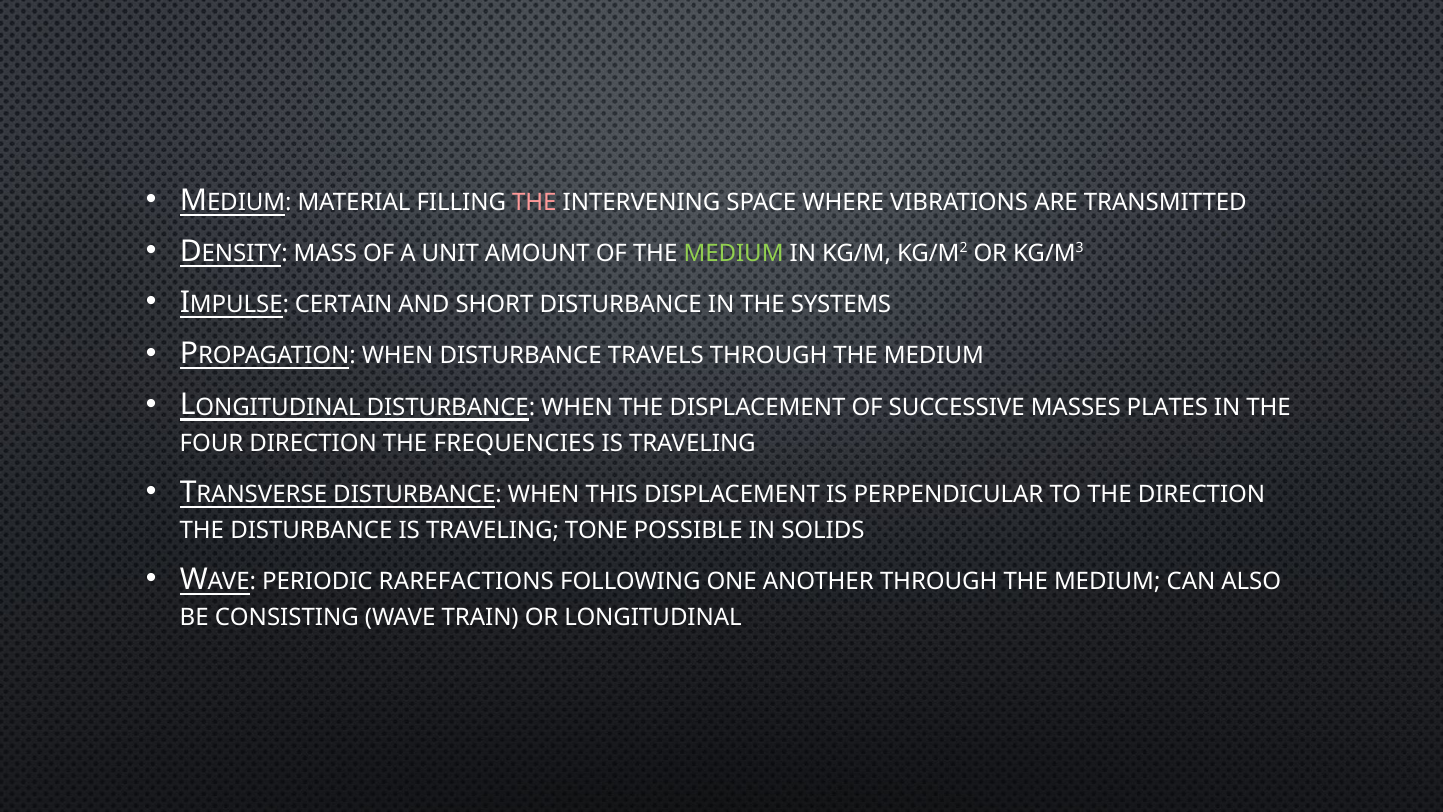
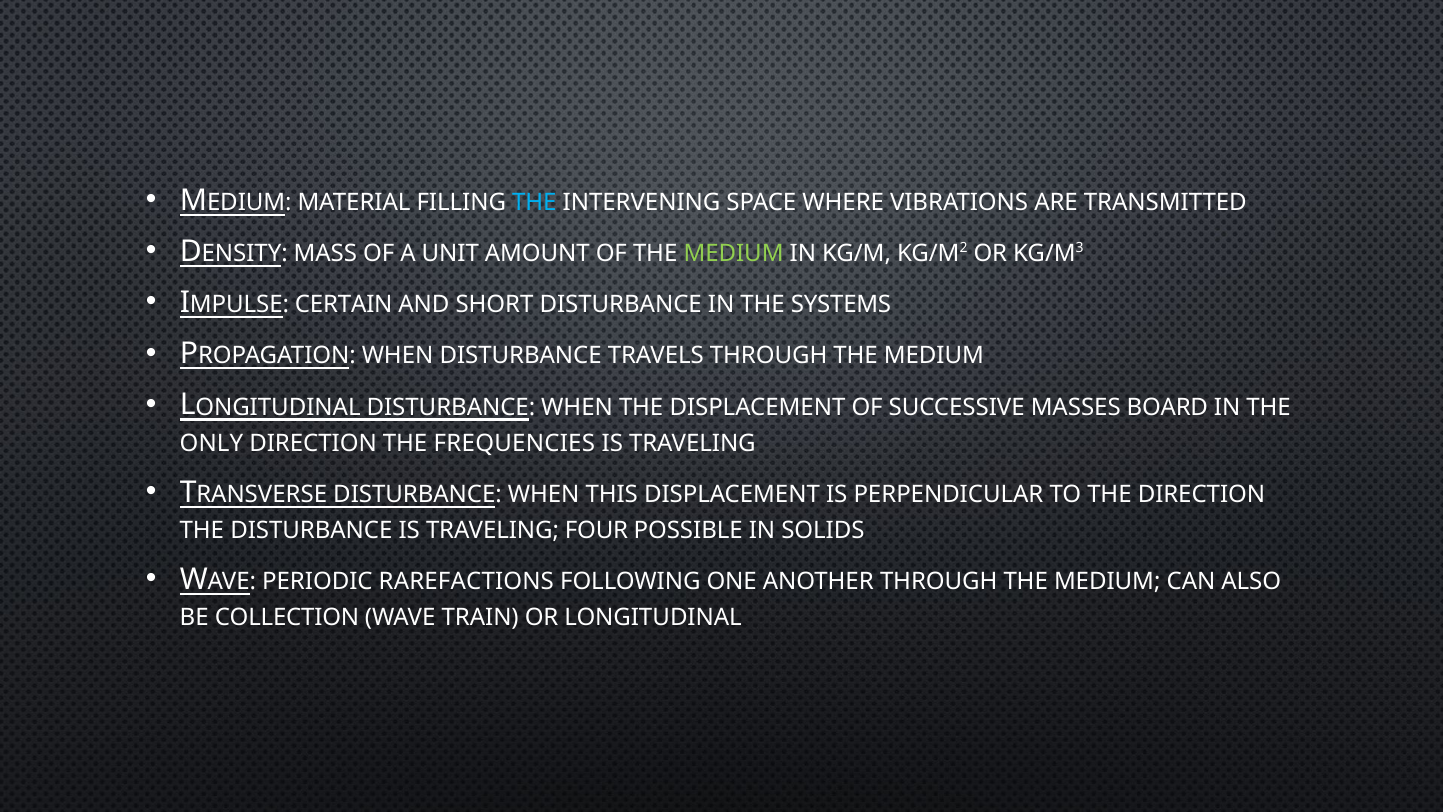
THE at (534, 202) colour: pink -> light blue
PLATES: PLATES -> BOARD
FOUR: FOUR -> ONLY
TONE: TONE -> FOUR
CONSISTING: CONSISTING -> COLLECTION
